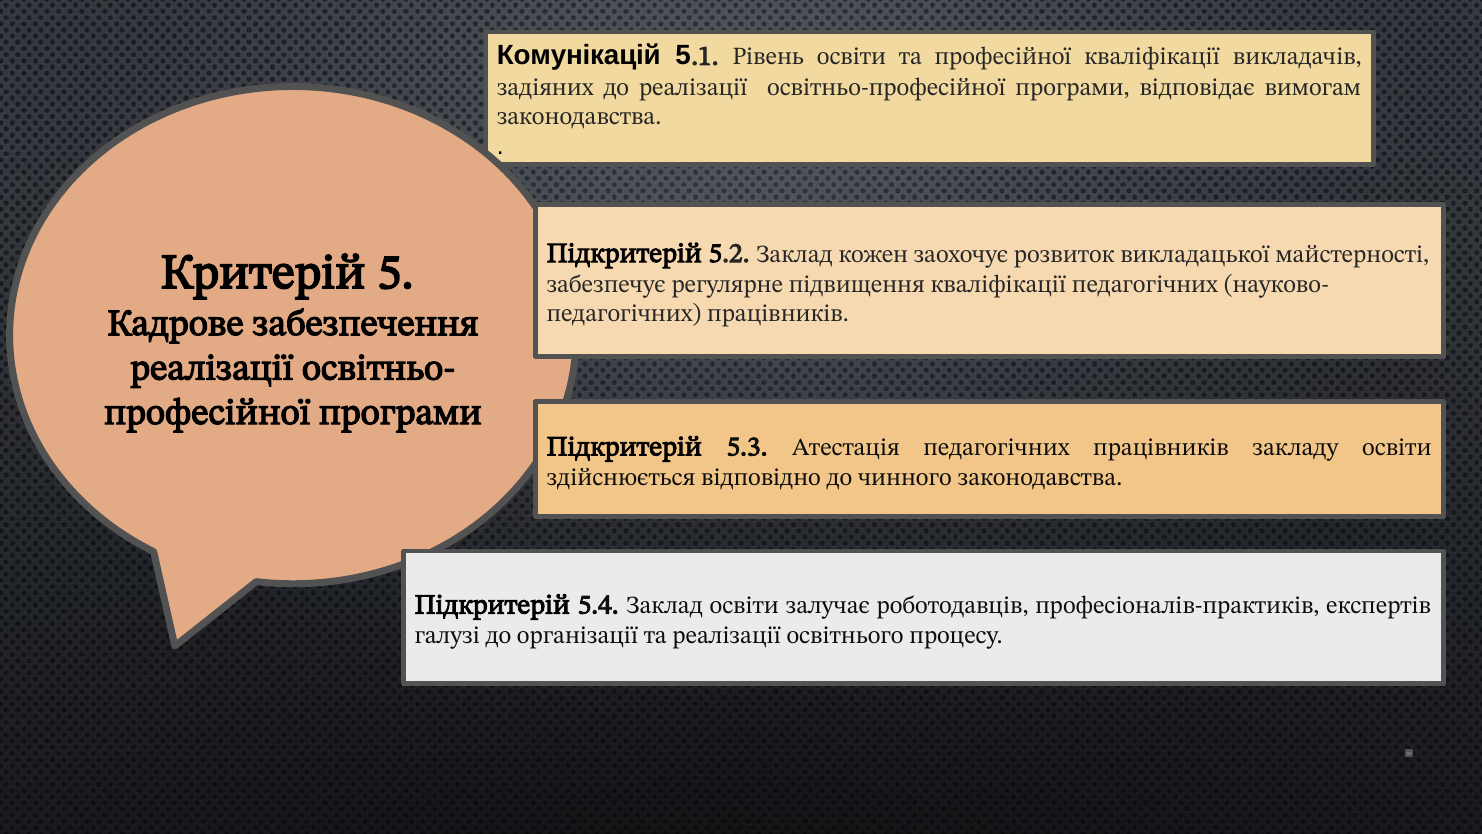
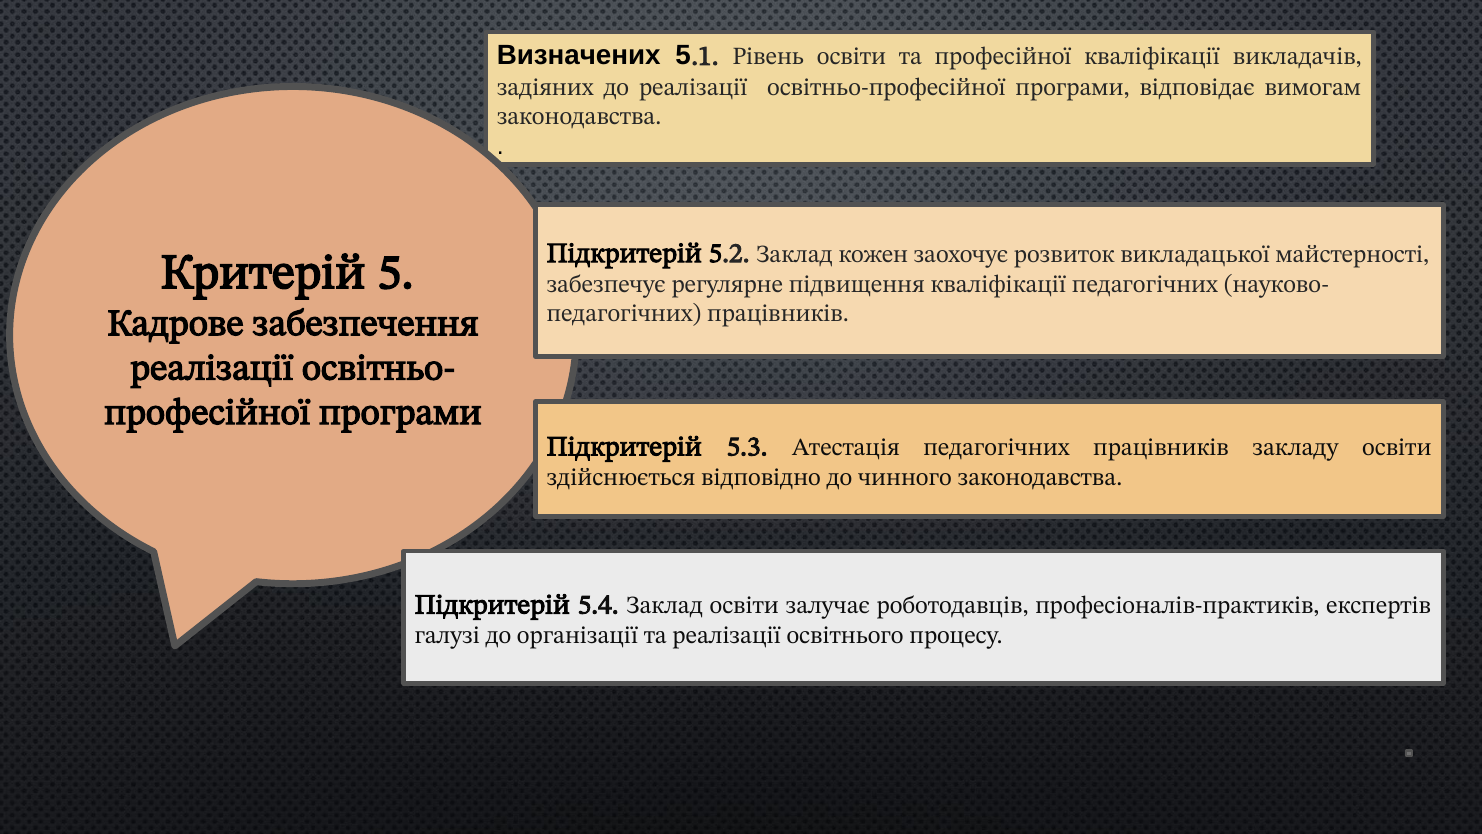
Комунікацій: Комунікацій -> Визначених
